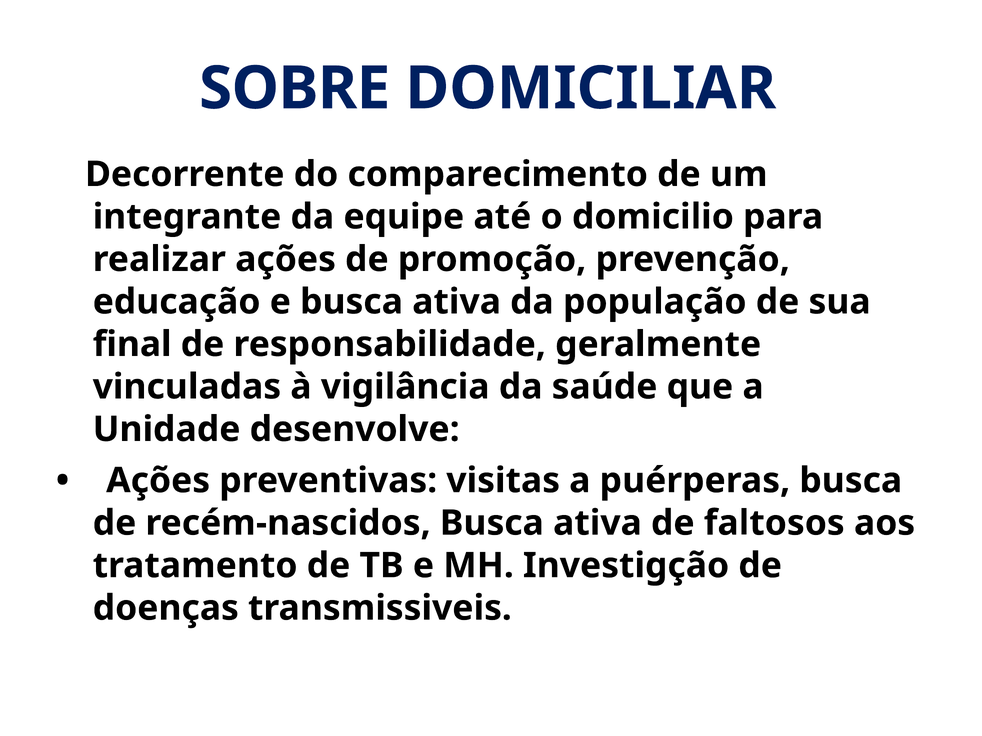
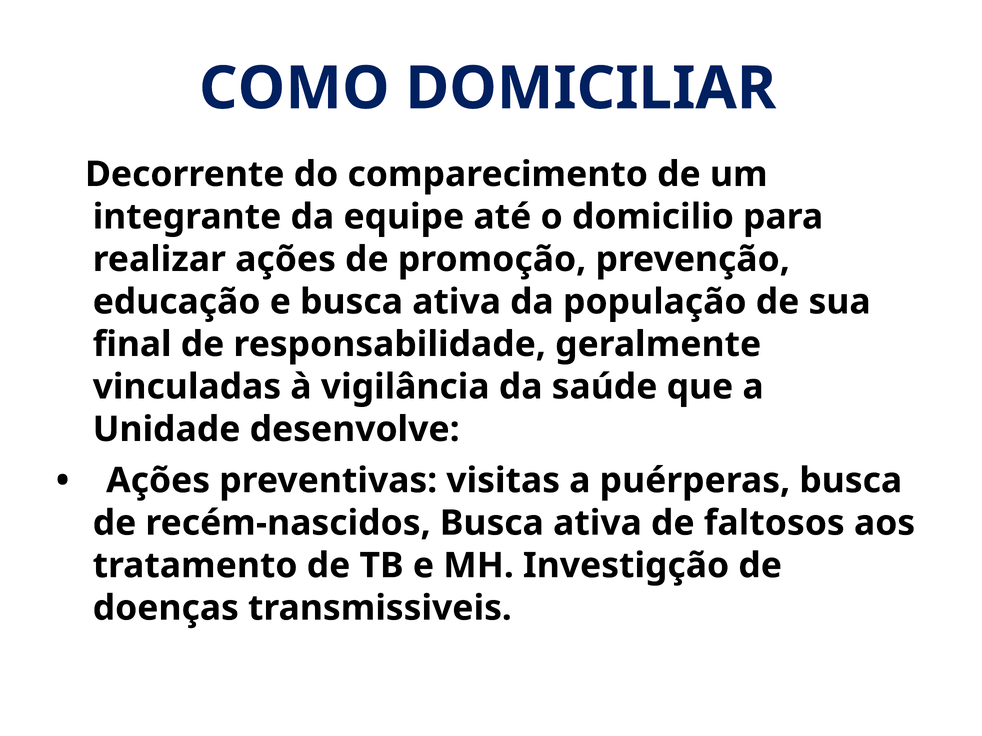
SOBRE: SOBRE -> COMO
